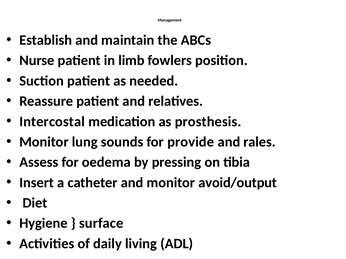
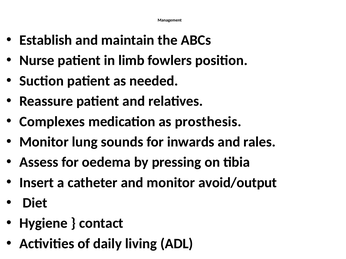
Intercostal: Intercostal -> Complexes
provide: provide -> inwards
surface: surface -> contact
